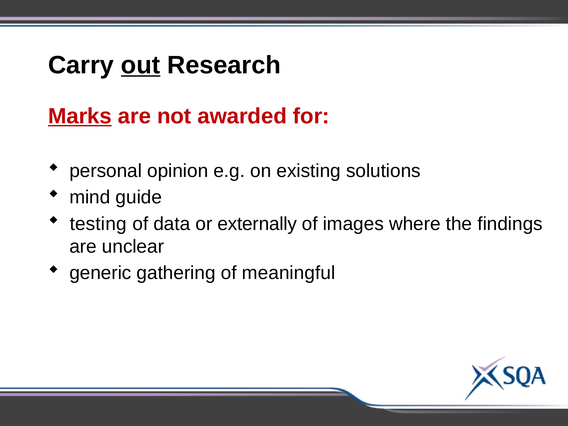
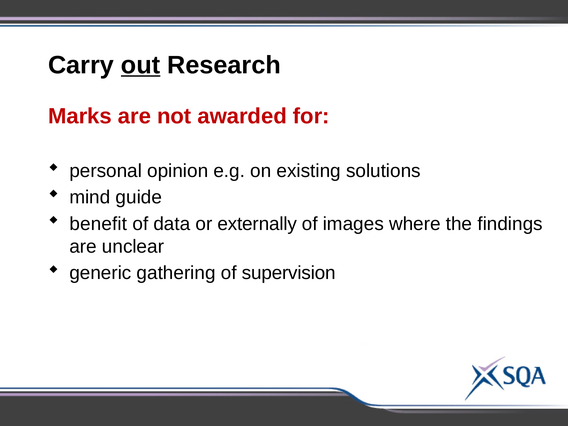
Marks underline: present -> none
testing: testing -> benefit
meaningful: meaningful -> supervision
